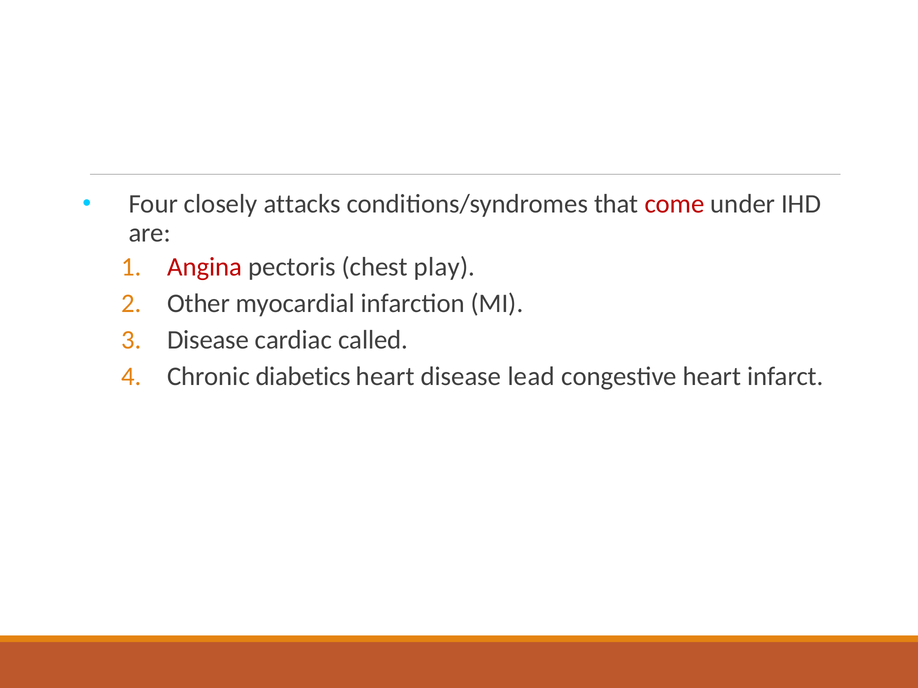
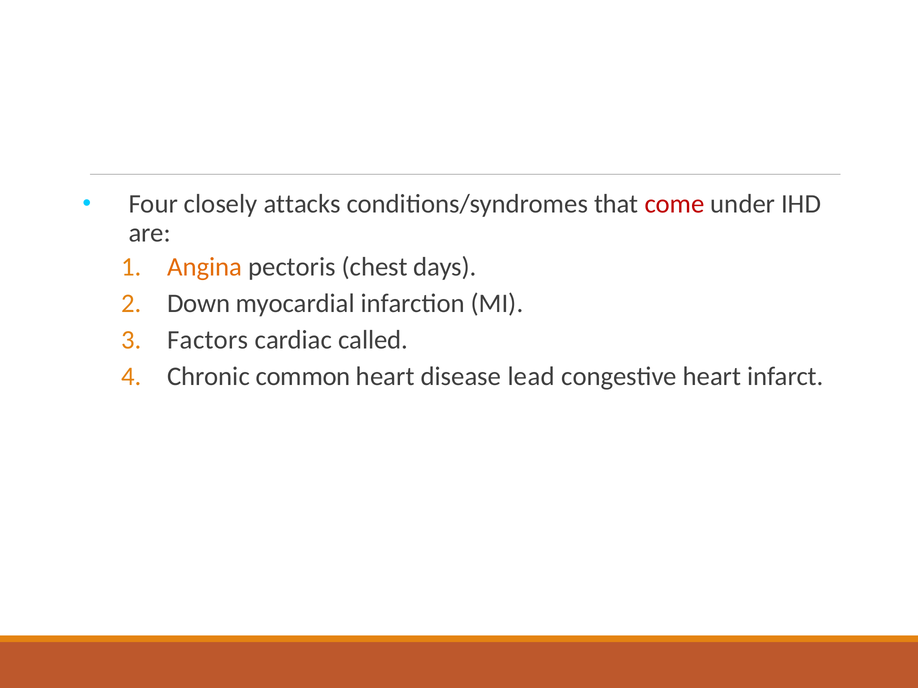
Angina colour: red -> orange
play: play -> days
Other: Other -> Down
Disease at (208, 340): Disease -> Factors
diabetics: diabetics -> common
